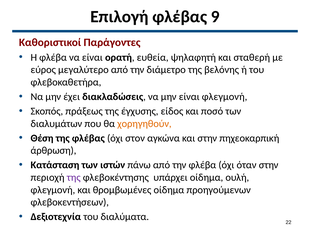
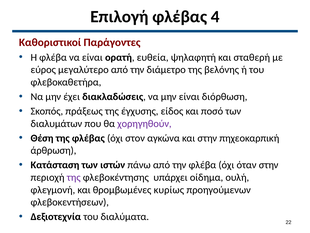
9: 9 -> 4
είναι φλεγμονή: φλεγμονή -> διόρθωση
χορηγηθούν colour: orange -> purple
θρομβωμένες οίδημα: οίδημα -> κυρίως
